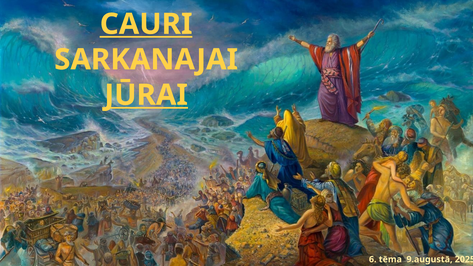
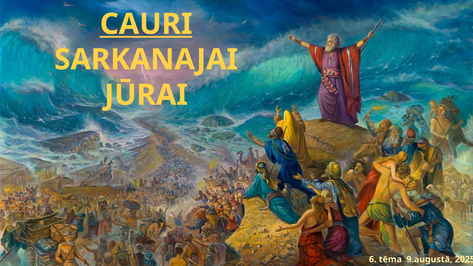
JŪRAI underline: present -> none
